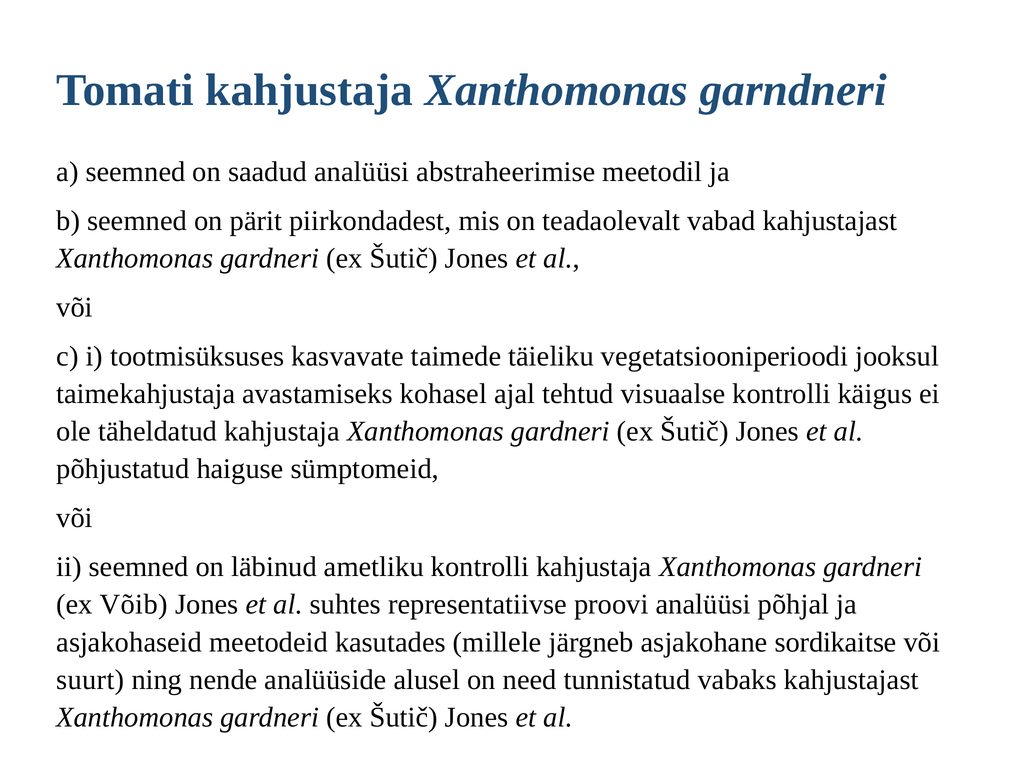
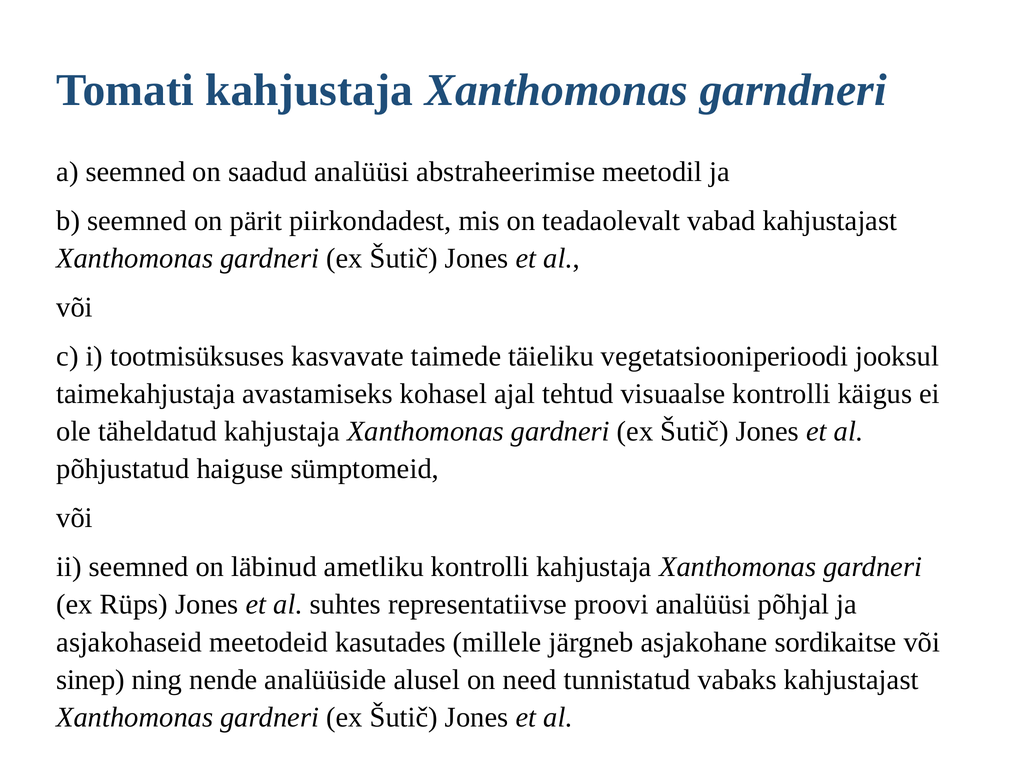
Võib: Võib -> Rüps
suurt: suurt -> sinep
